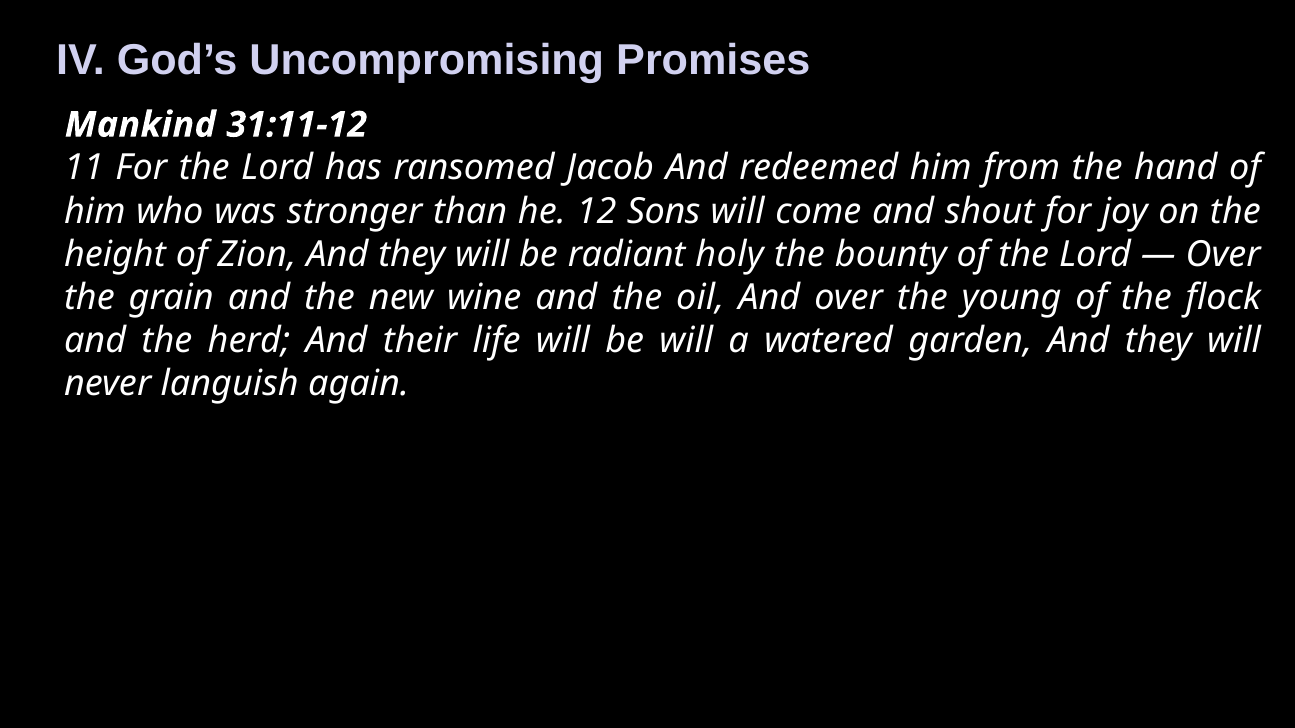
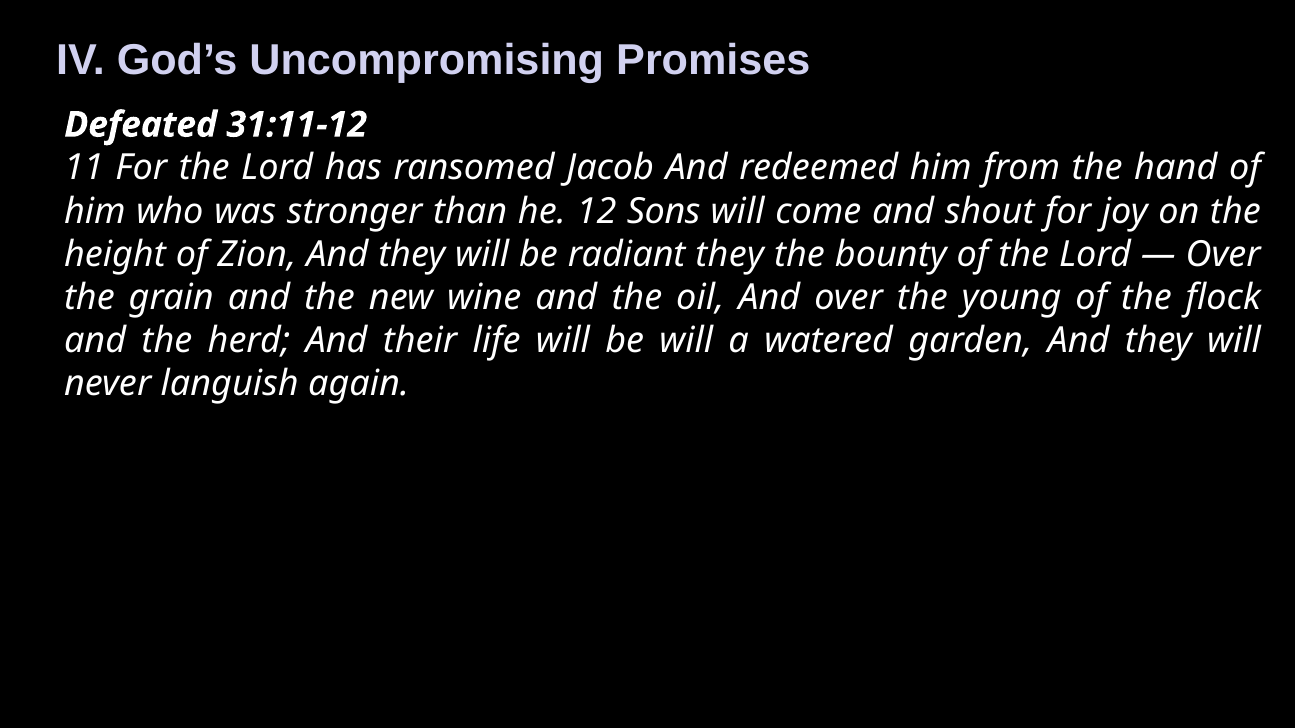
Mankind: Mankind -> Defeated
radiant holy: holy -> they
